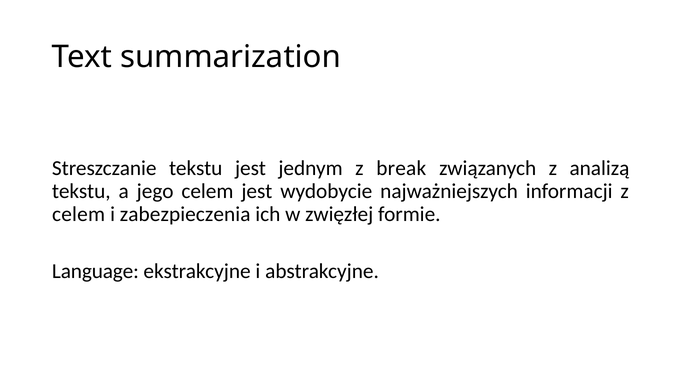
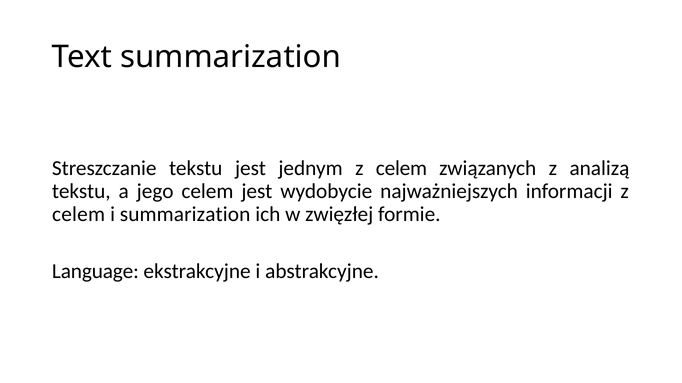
jednym z break: break -> celem
i zabezpieczenia: zabezpieczenia -> summarization
